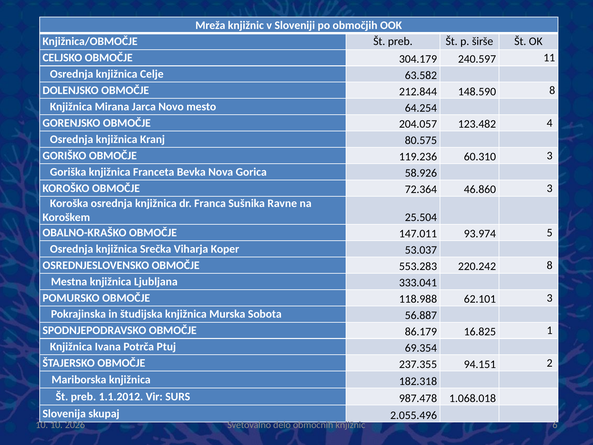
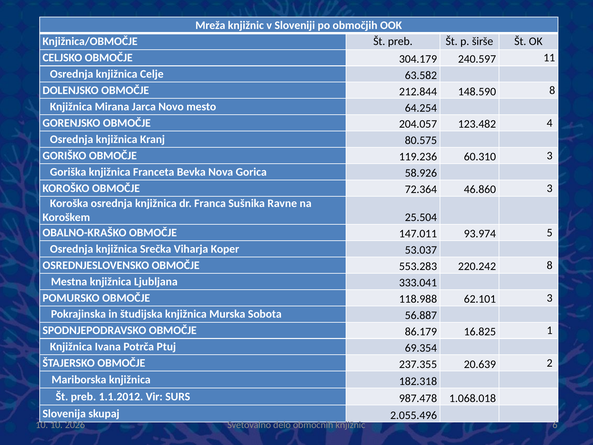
94.151: 94.151 -> 20.639
